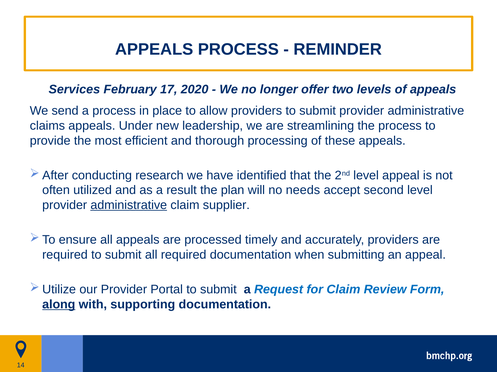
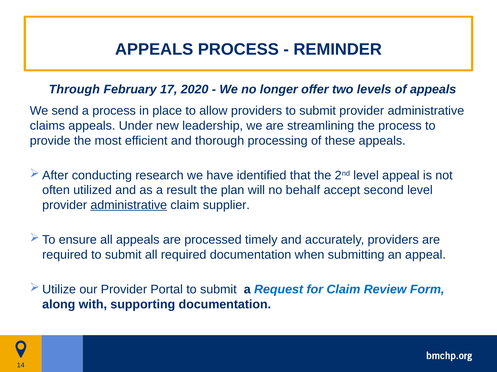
Services: Services -> Through
needs: needs -> behalf
along underline: present -> none
